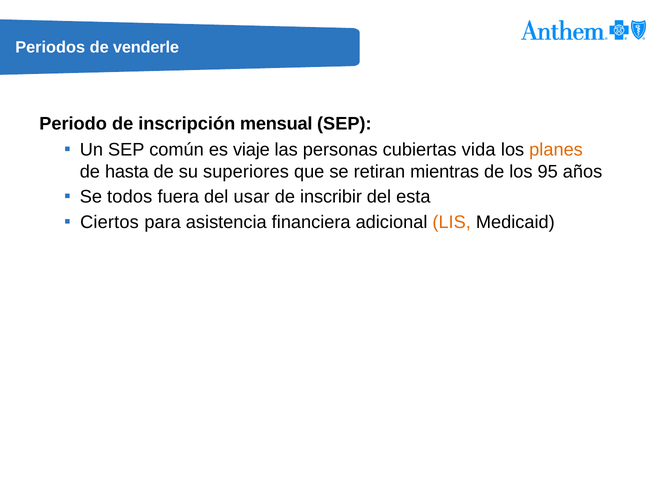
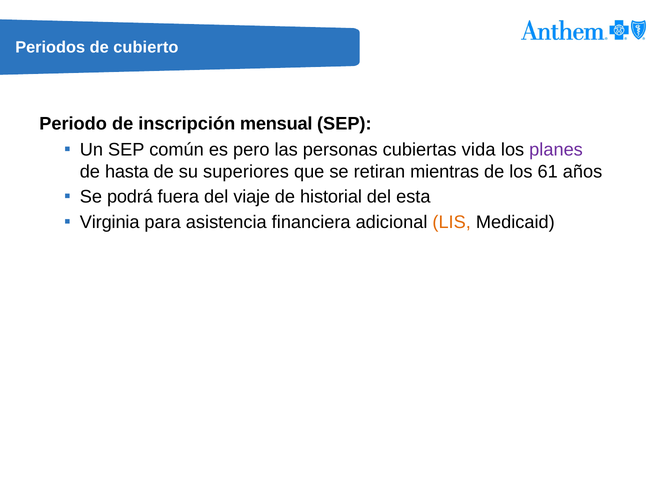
venderle: venderle -> cubierto
viaje: viaje -> pero
planes colour: orange -> purple
95: 95 -> 61
todos: todos -> podrá
usar: usar -> viaje
inscribir: inscribir -> historial
Ciertos: Ciertos -> Virginia
